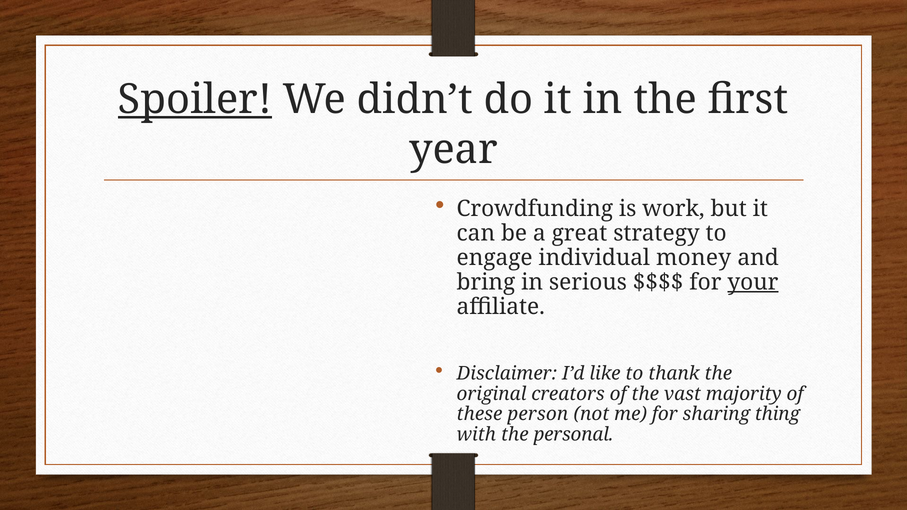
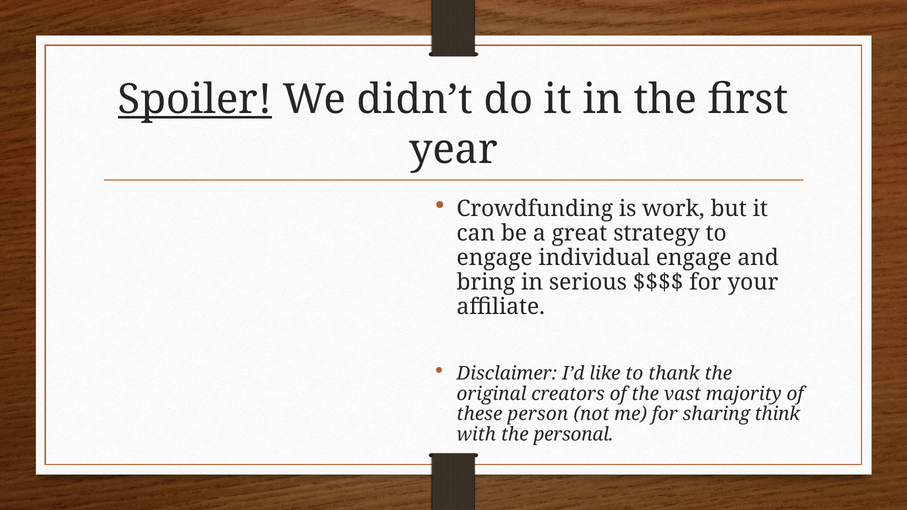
individual money: money -> engage
your underline: present -> none
thing: thing -> think
